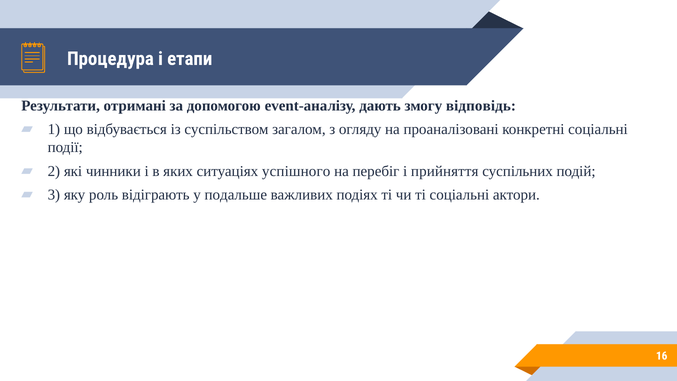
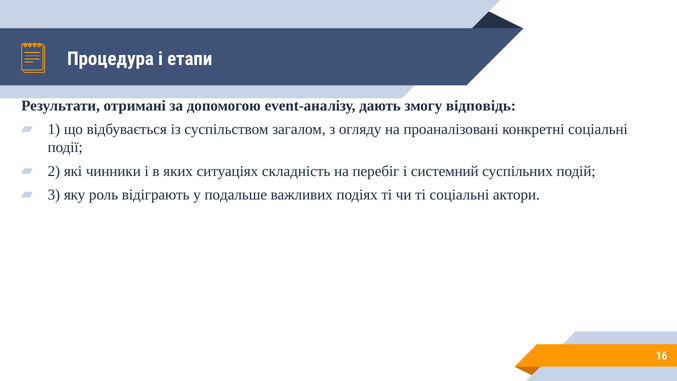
успішного: успішного -> складність
прийняття: прийняття -> системний
